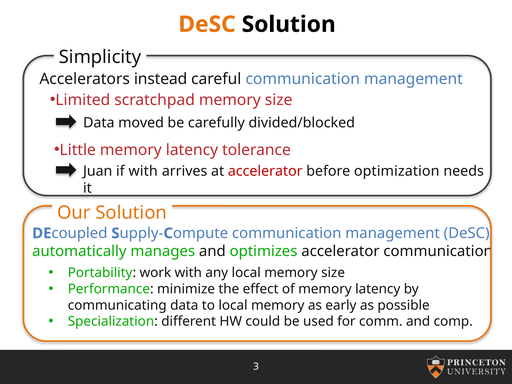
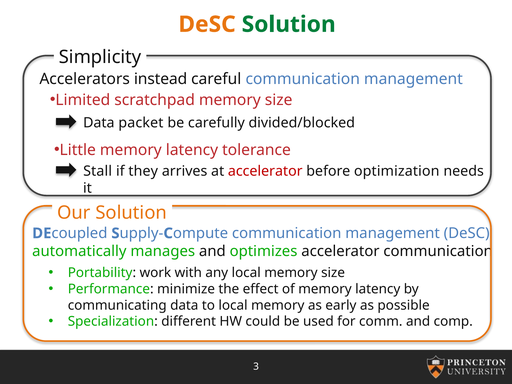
Solution at (289, 24) colour: black -> green
moved: moved -> packet
Juan: Juan -> Stall
if with: with -> they
